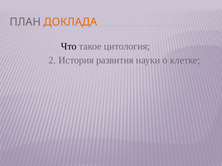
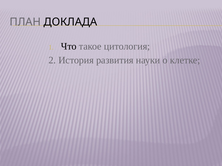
ДОКЛАДА colour: orange -> black
